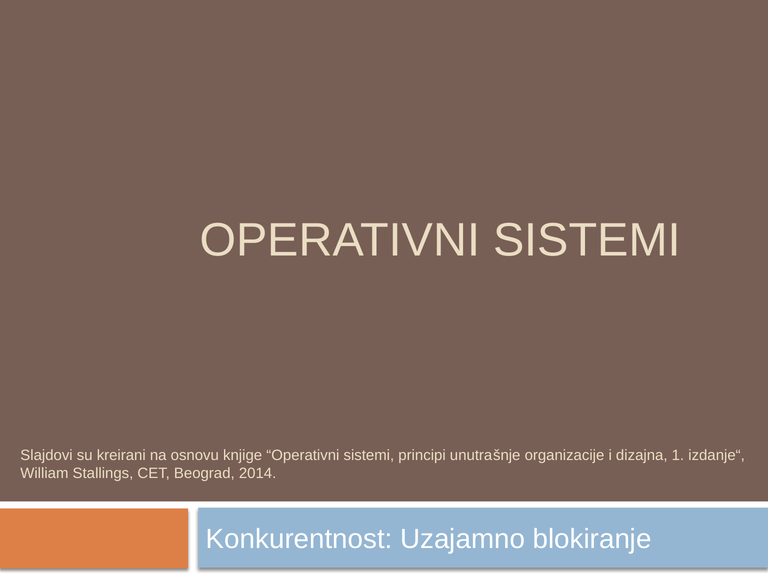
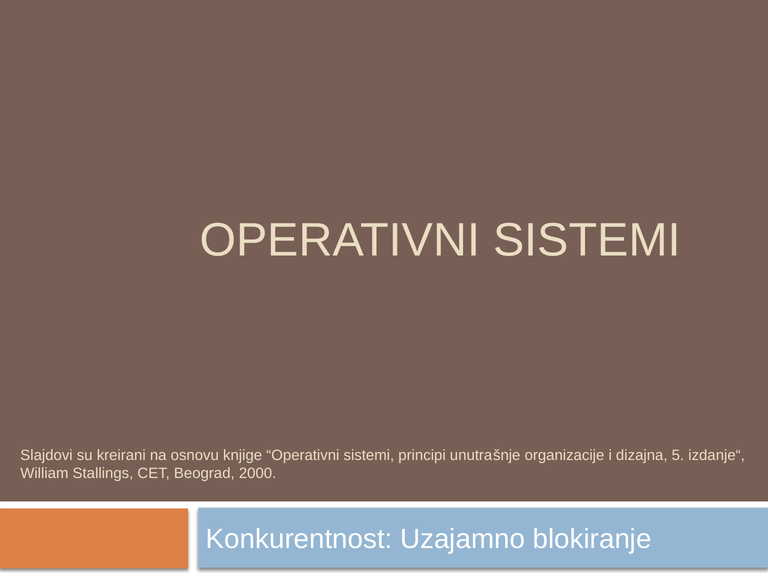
1: 1 -> 5
2014: 2014 -> 2000
